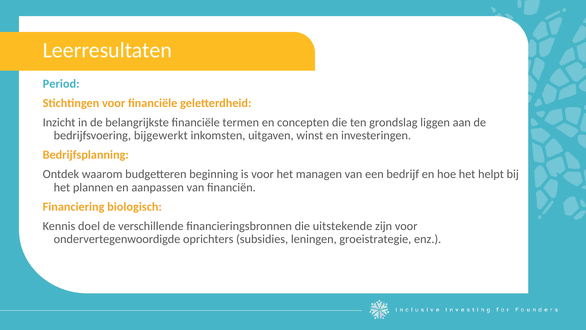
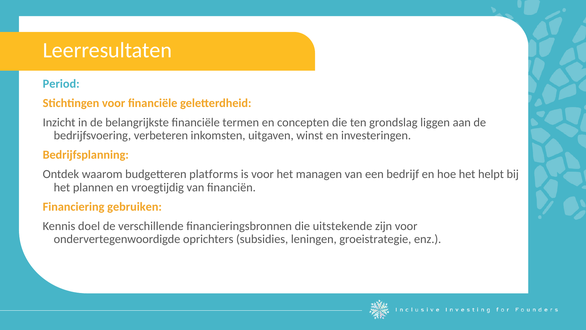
bijgewerkt: bijgewerkt -> verbeteren
beginning: beginning -> platforms
aanpassen: aanpassen -> vroegtijdig
biologisch: biologisch -> gebruiken
